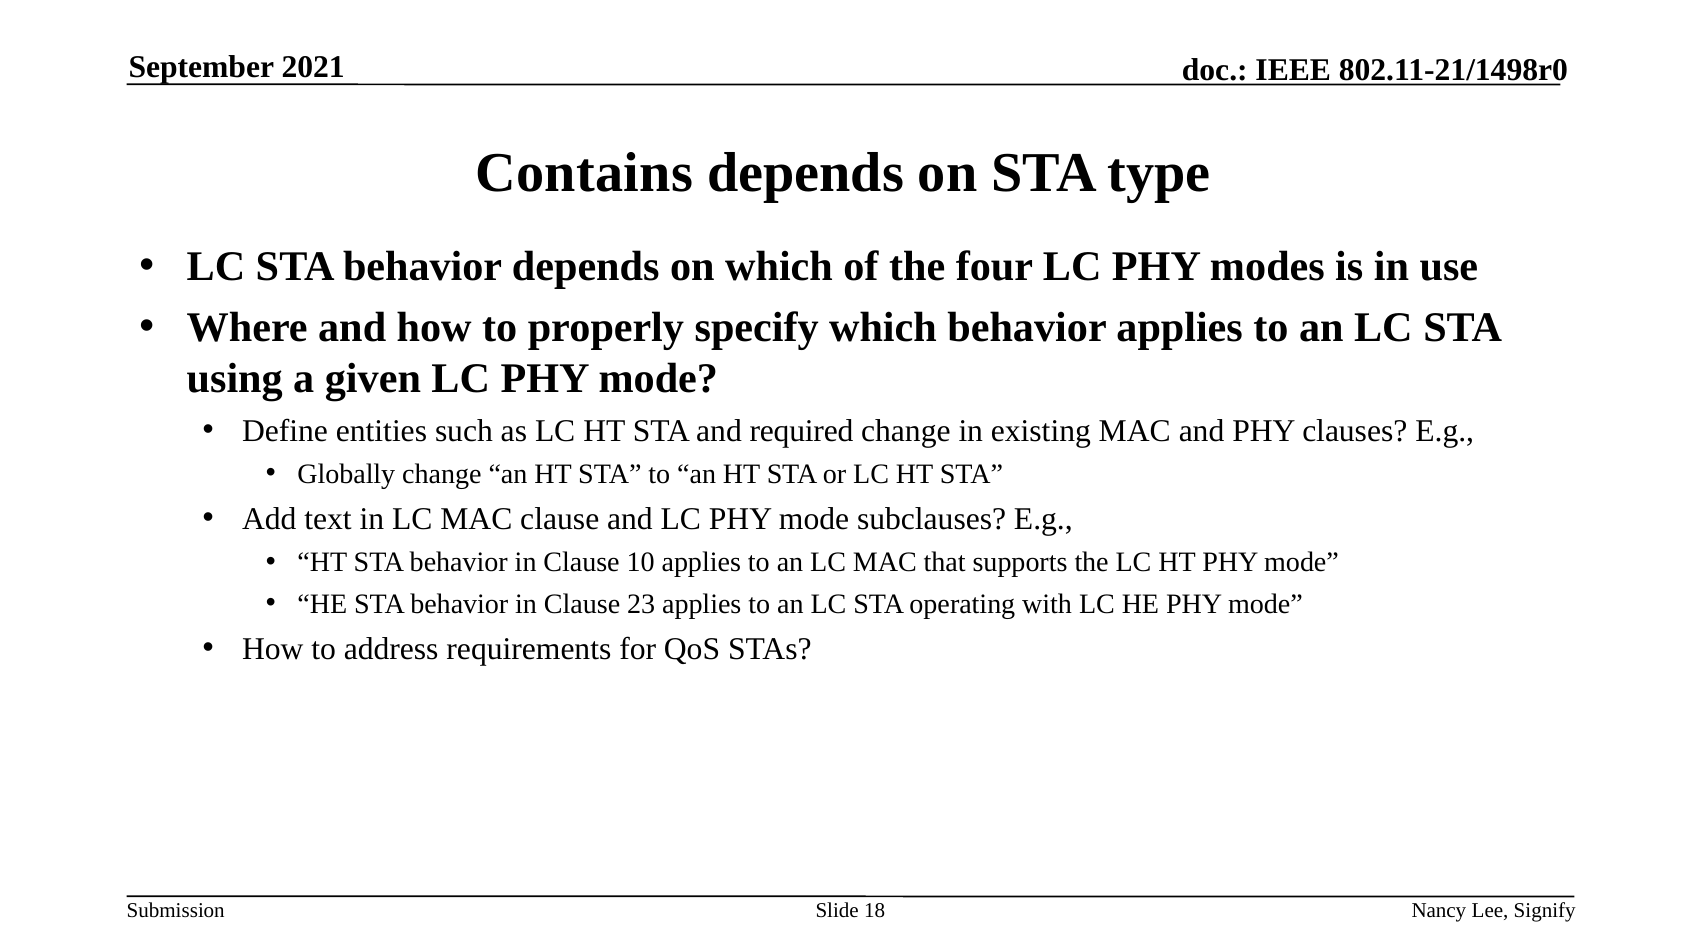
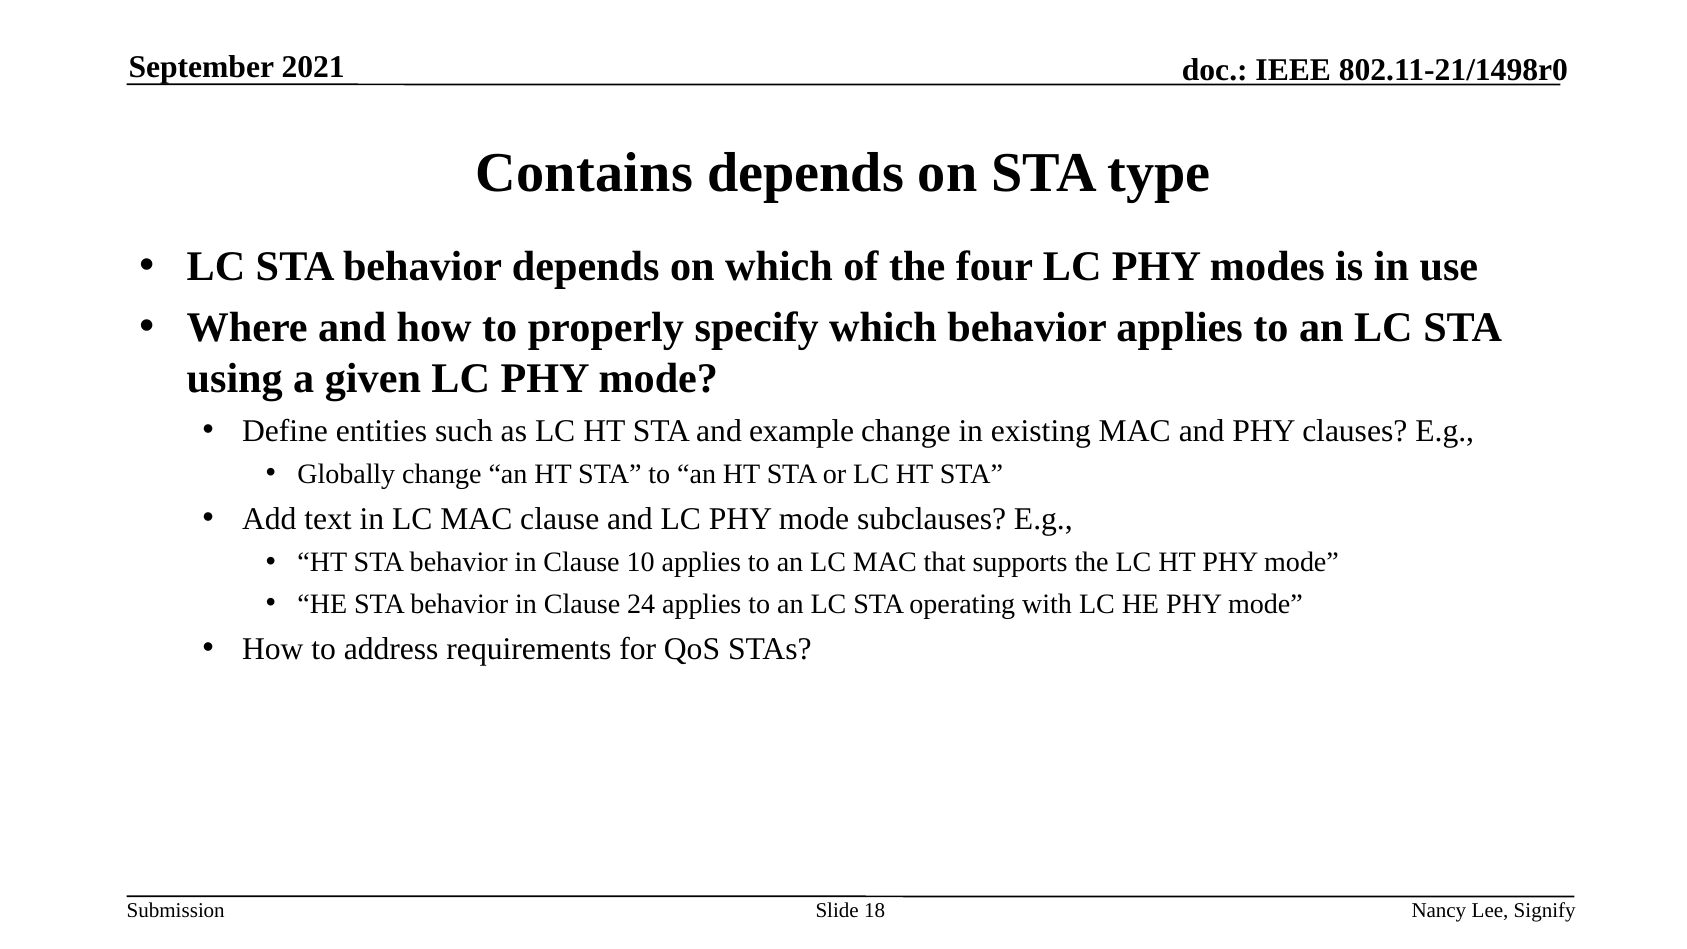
required: required -> example
23: 23 -> 24
